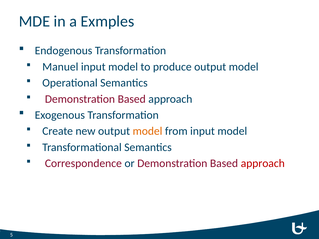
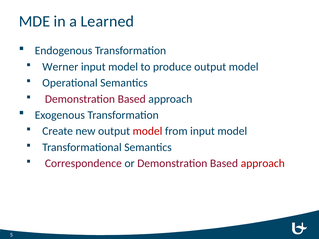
Exmples: Exmples -> Learned
Manuel: Manuel -> Werner
model at (147, 131) colour: orange -> red
